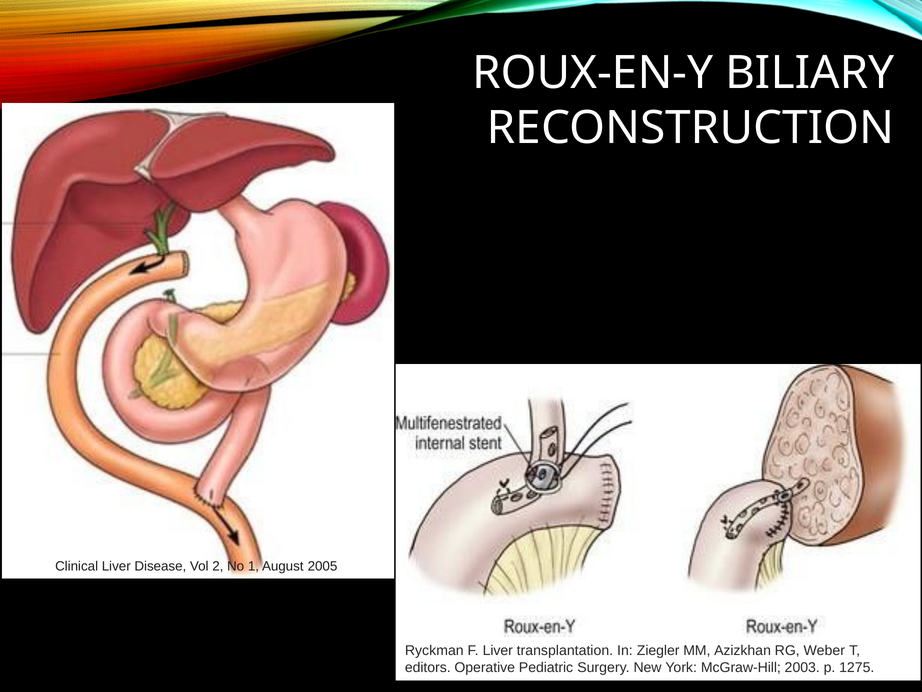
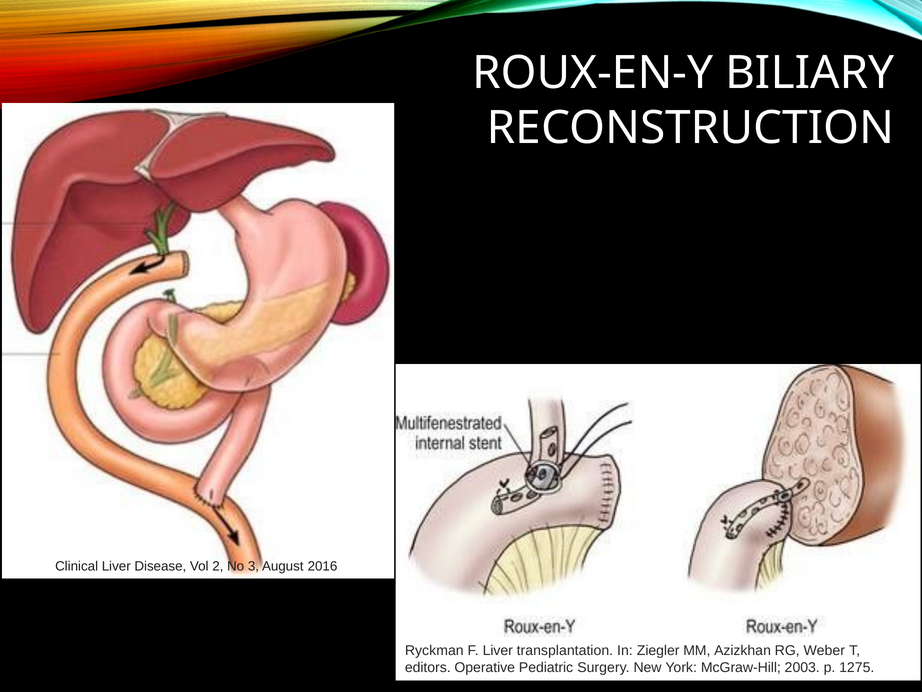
1: 1 -> 3
2005: 2005 -> 2016
